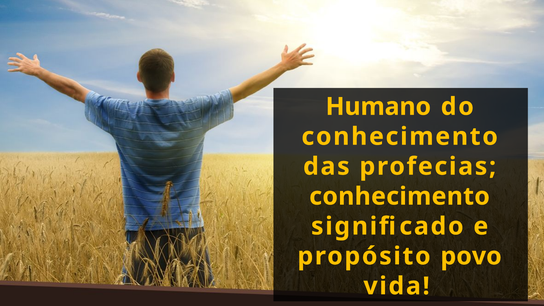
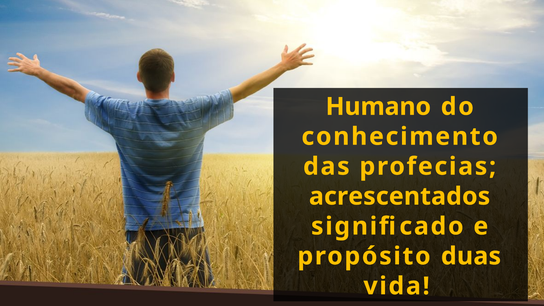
conhecimento at (400, 196): conhecimento -> acrescentados
povo: povo -> duas
